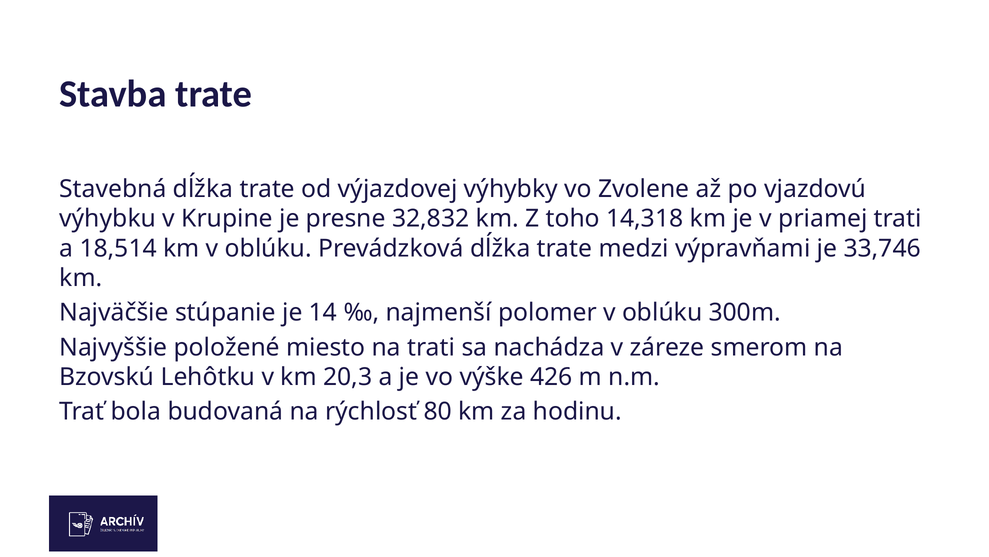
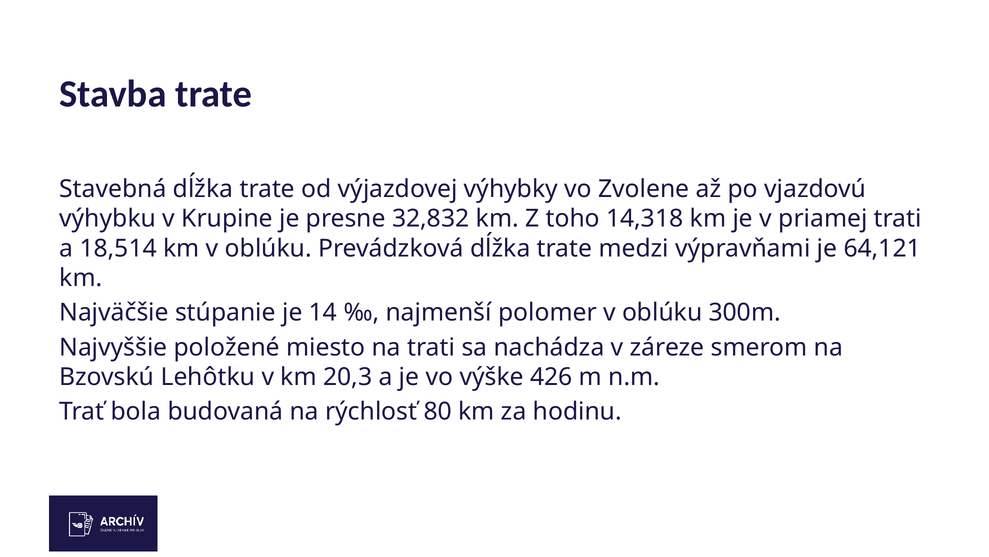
33,746: 33,746 -> 64,121
